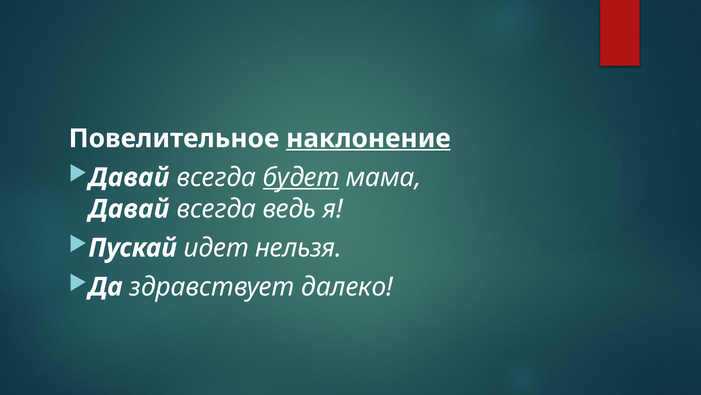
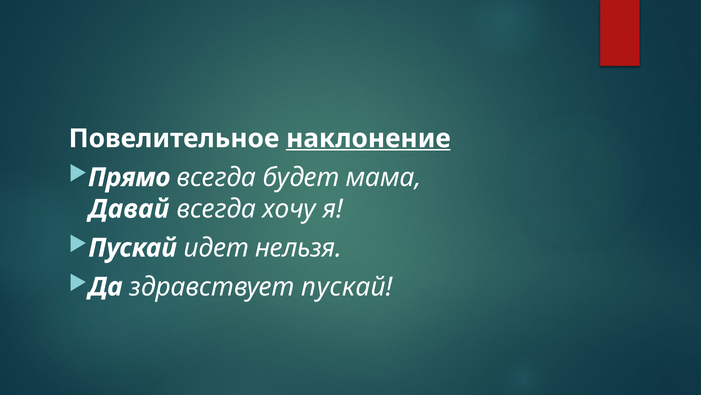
Давай at (129, 177): Давай -> Прямо
будет underline: present -> none
ведь: ведь -> хочу
здравствует далеко: далеко -> пускай
